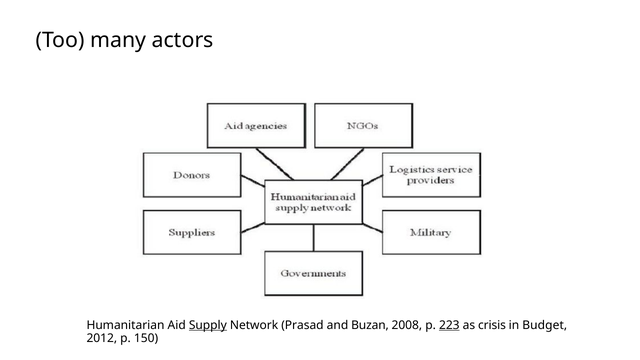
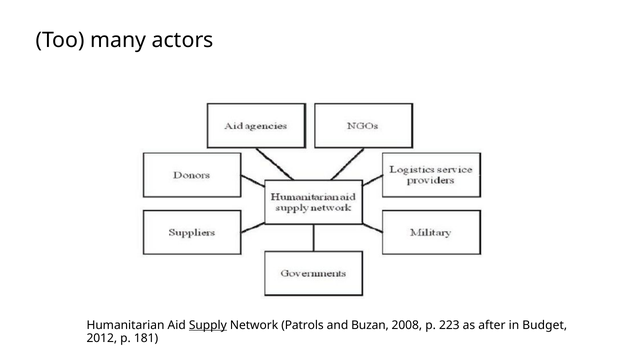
Prasad: Prasad -> Patrols
223 underline: present -> none
crisis: crisis -> after
150: 150 -> 181
